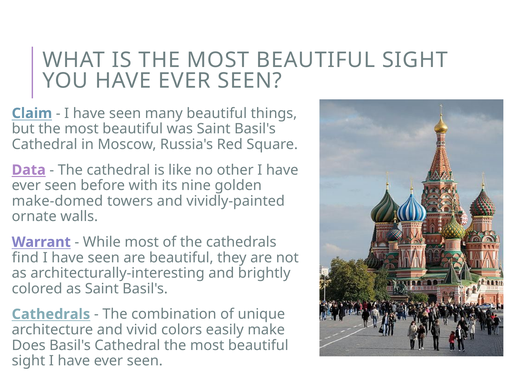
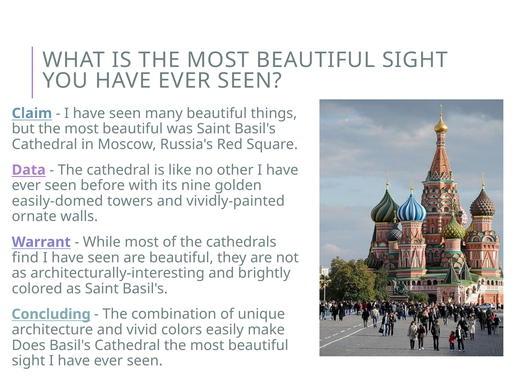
make-domed: make-domed -> easily-domed
Cathedrals at (51, 315): Cathedrals -> Concluding
